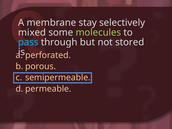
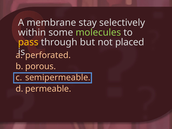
mixed: mixed -> within
pass colour: light blue -> yellow
stored: stored -> placed
